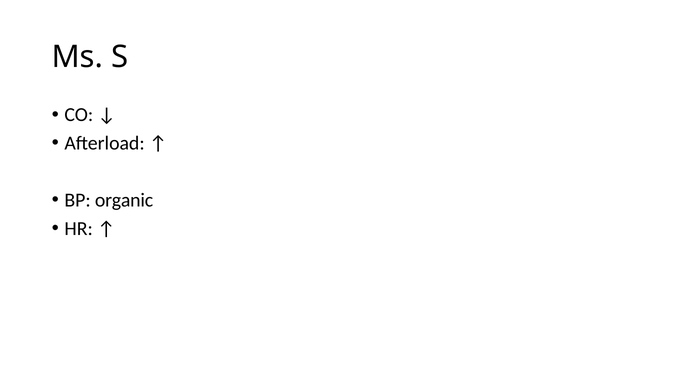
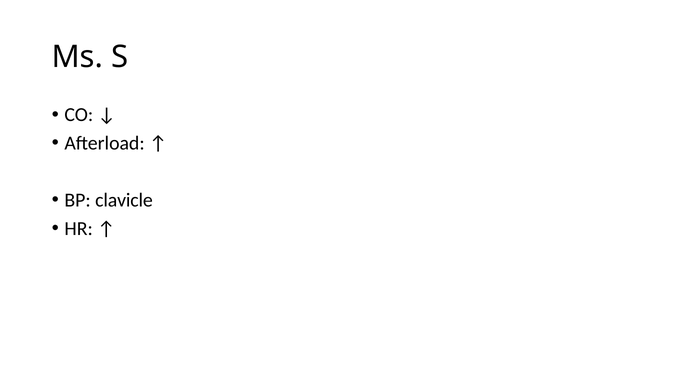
organic: organic -> clavicle
